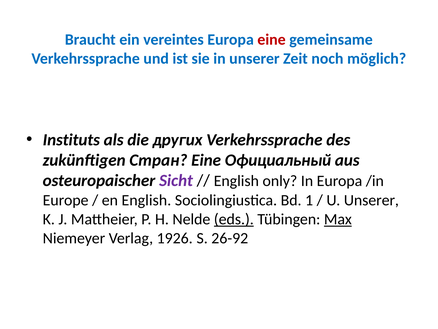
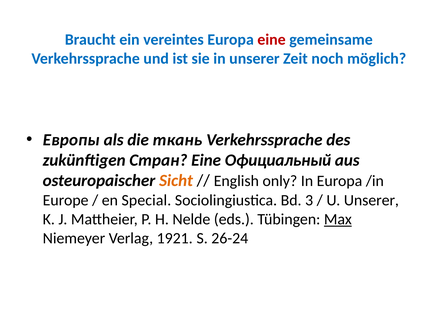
Instituts: Instituts -> Европы
других: других -> ткань
Sicht colour: purple -> orange
en English: English -> Special
1: 1 -> 3
eds underline: present -> none
1926: 1926 -> 1921
26-92: 26-92 -> 26-24
